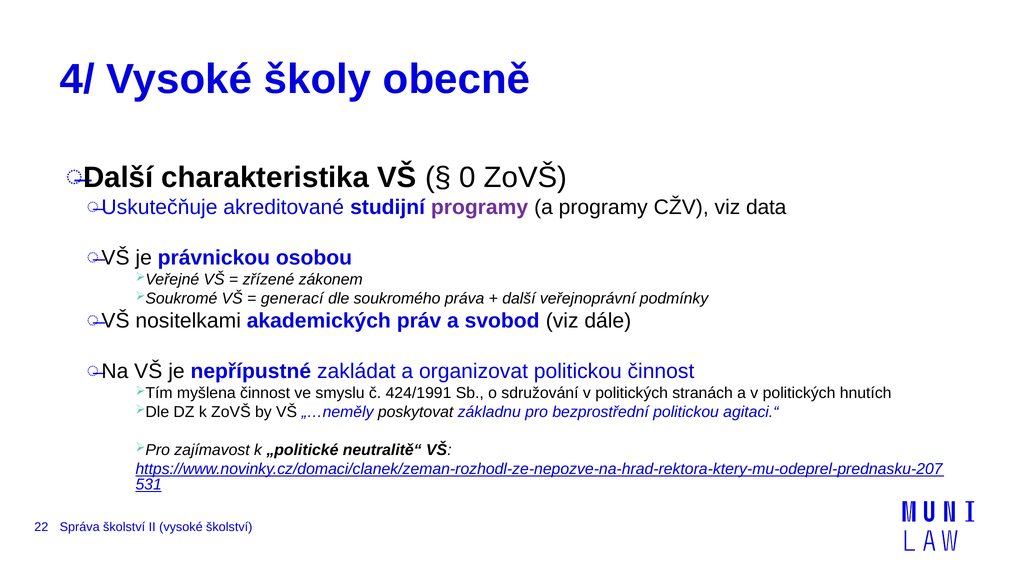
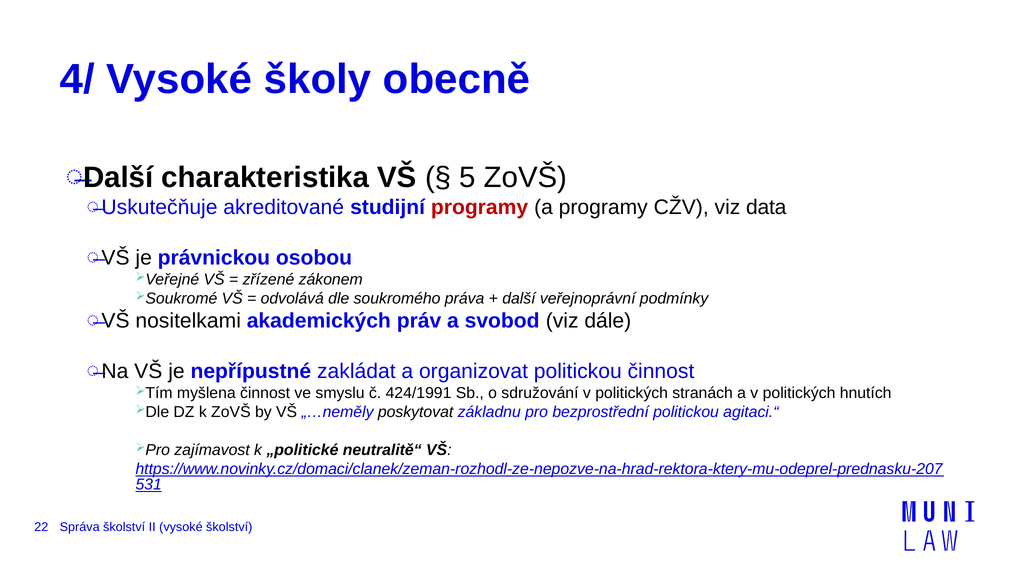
0: 0 -> 5
programy at (480, 208) colour: purple -> red
generací: generací -> odvolává
